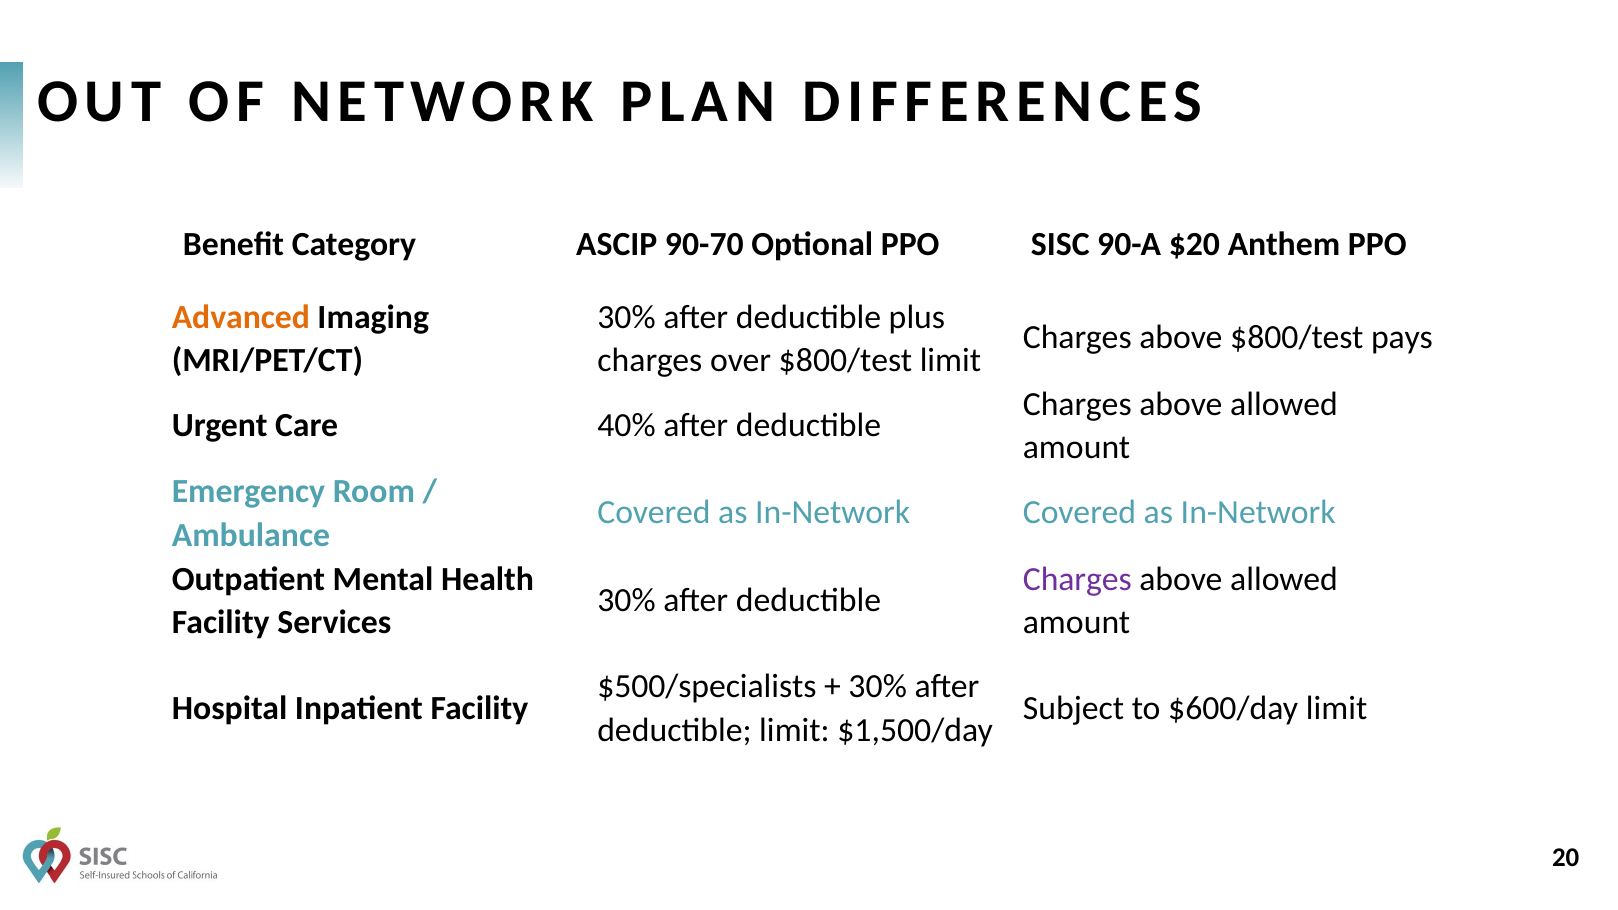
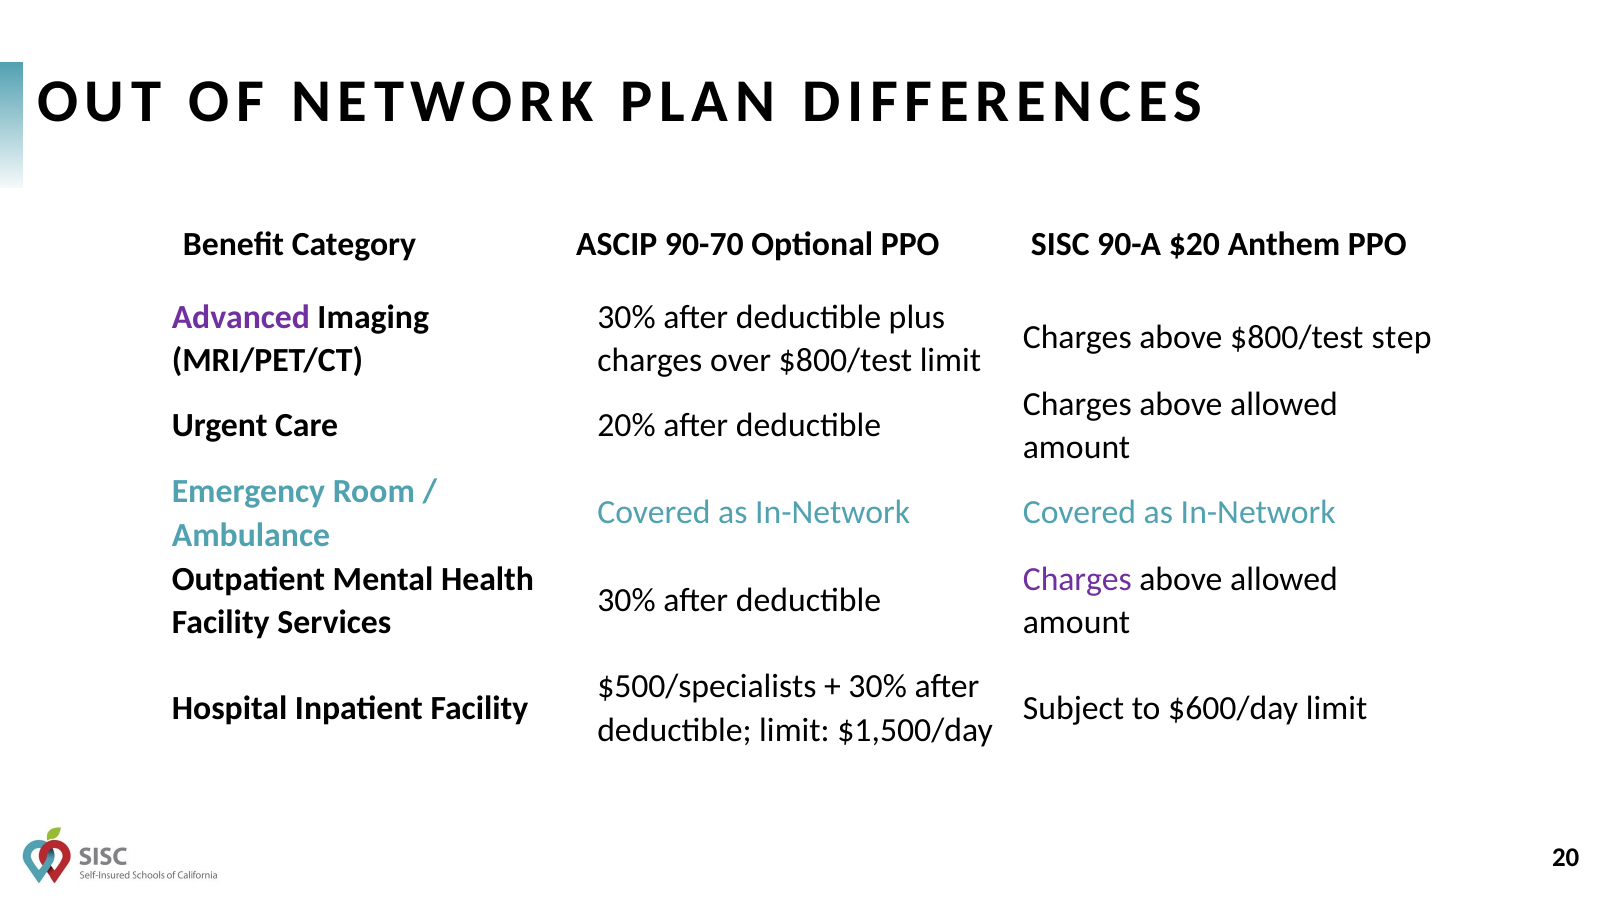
Advanced colour: orange -> purple
pays: pays -> step
40%: 40% -> 20%
